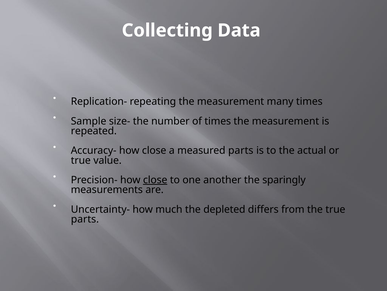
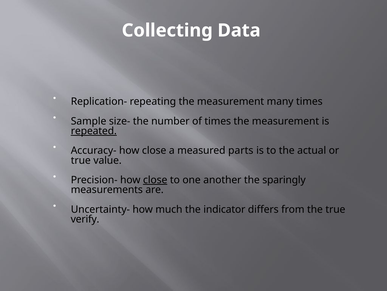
repeated underline: none -> present
depleted: depleted -> indicator
parts at (85, 219): parts -> verify
